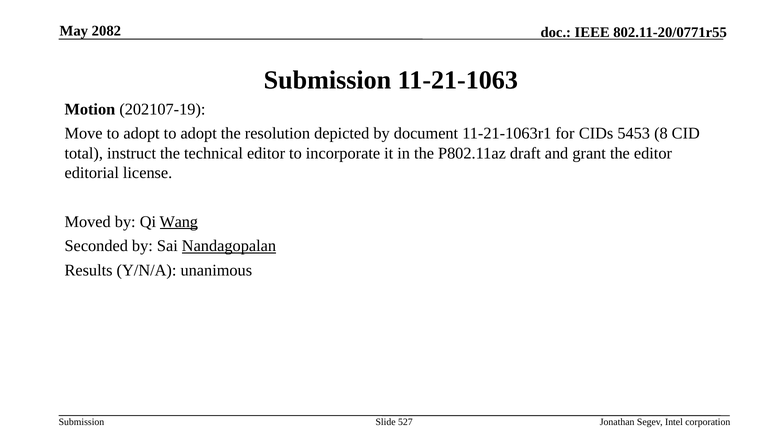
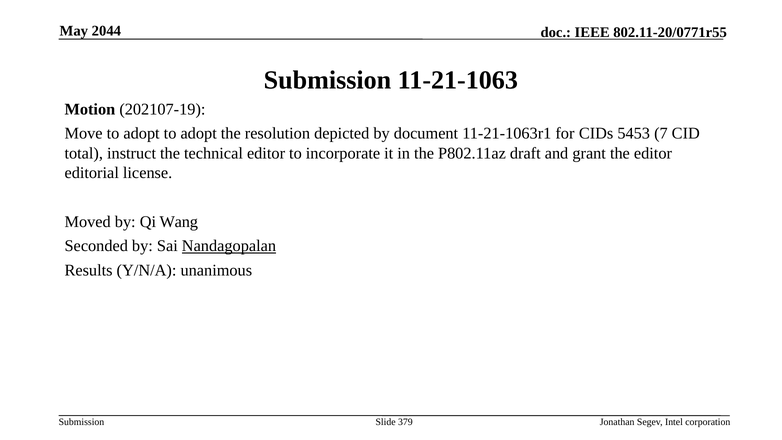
2082: 2082 -> 2044
8: 8 -> 7
Wang underline: present -> none
527: 527 -> 379
